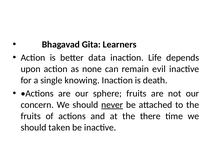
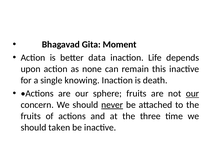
Learners: Learners -> Moment
evil: evil -> this
our at (192, 93) underline: none -> present
there: there -> three
